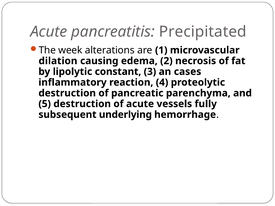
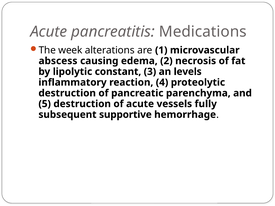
Precipitated: Precipitated -> Medications
dilation: dilation -> abscess
cases: cases -> levels
underlying: underlying -> supportive
